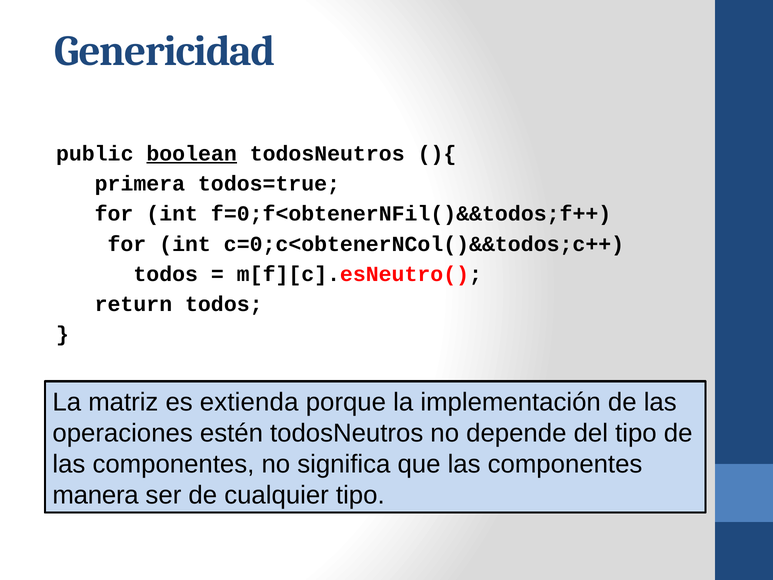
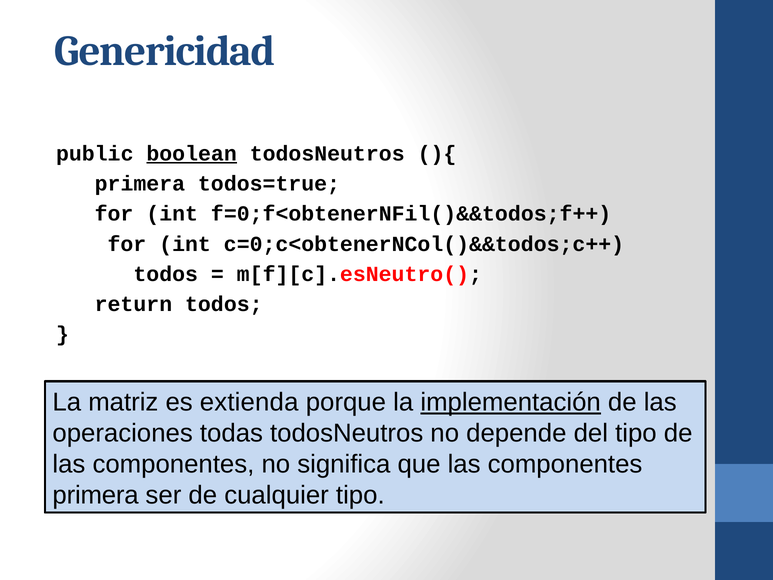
implementación underline: none -> present
estén: estén -> todas
manera at (96, 495): manera -> primera
